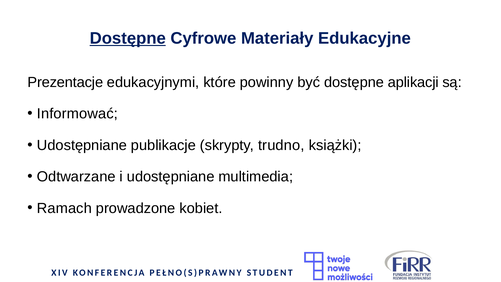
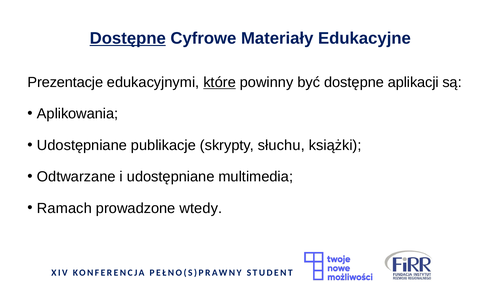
które underline: none -> present
Informować: Informować -> Aplikowania
trudno: trudno -> słuchu
kobiet: kobiet -> wtedy
